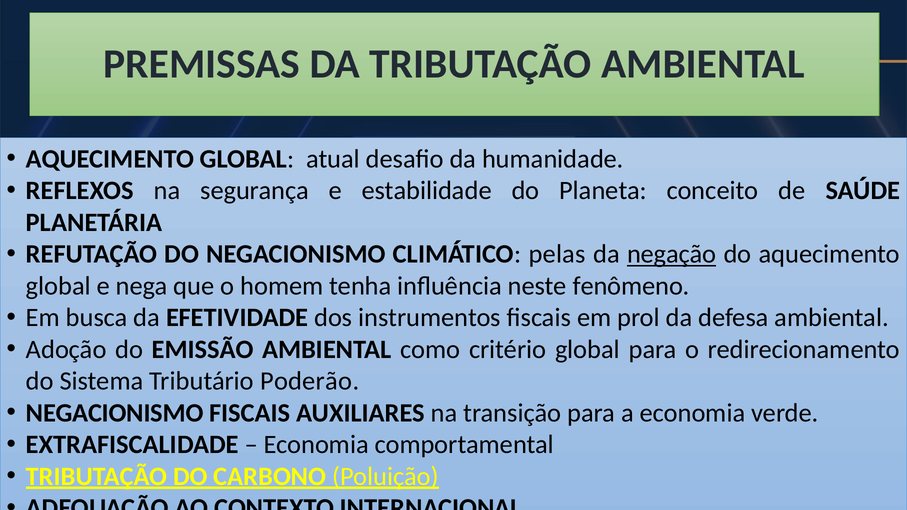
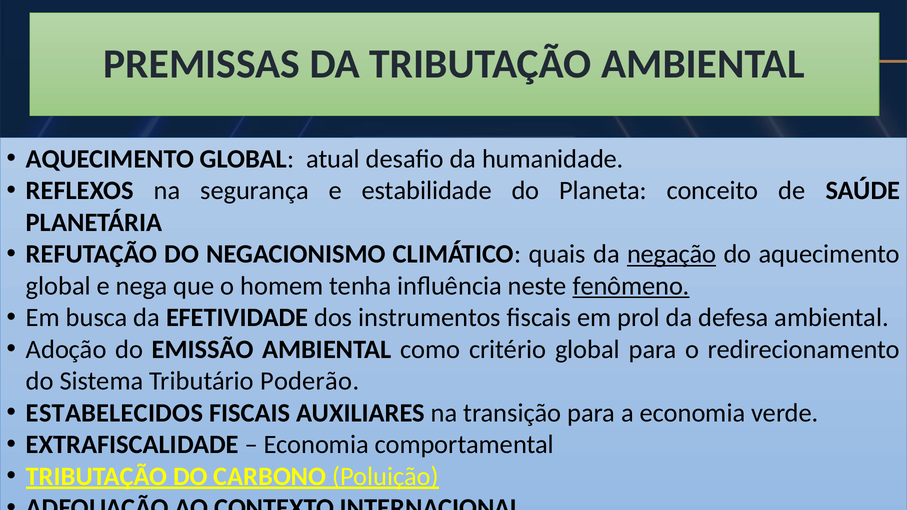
pelas: pelas -> quais
fenômeno underline: none -> present
NEGACIONISMO at (115, 413): NEGACIONISMO -> ESTABELECIDOS
